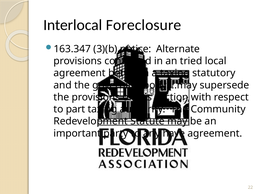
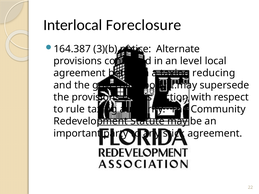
163.347: 163.347 -> 164.387
tried: tried -> level
statutory: statutory -> reducing
part: part -> rule
have: have -> stick
